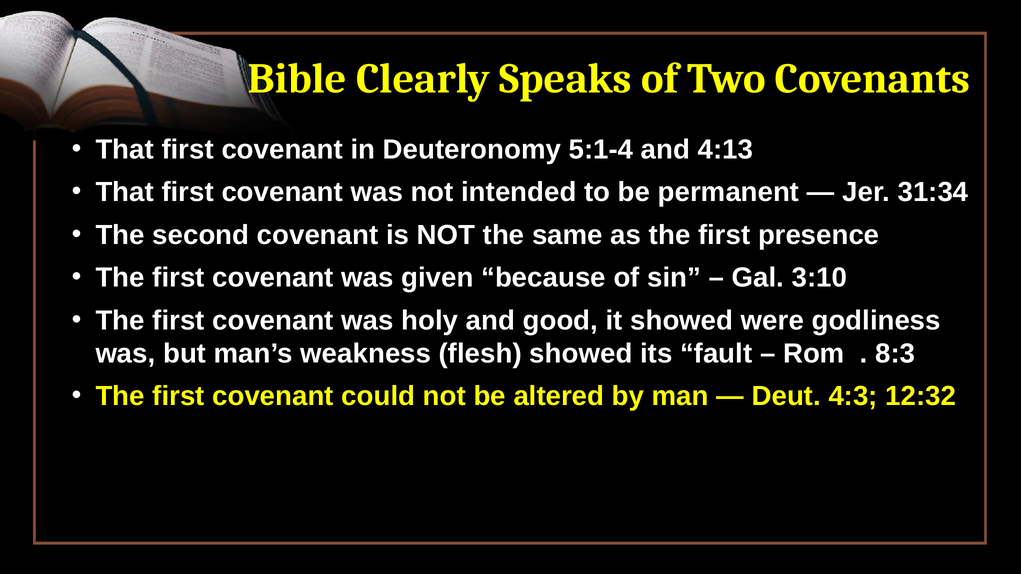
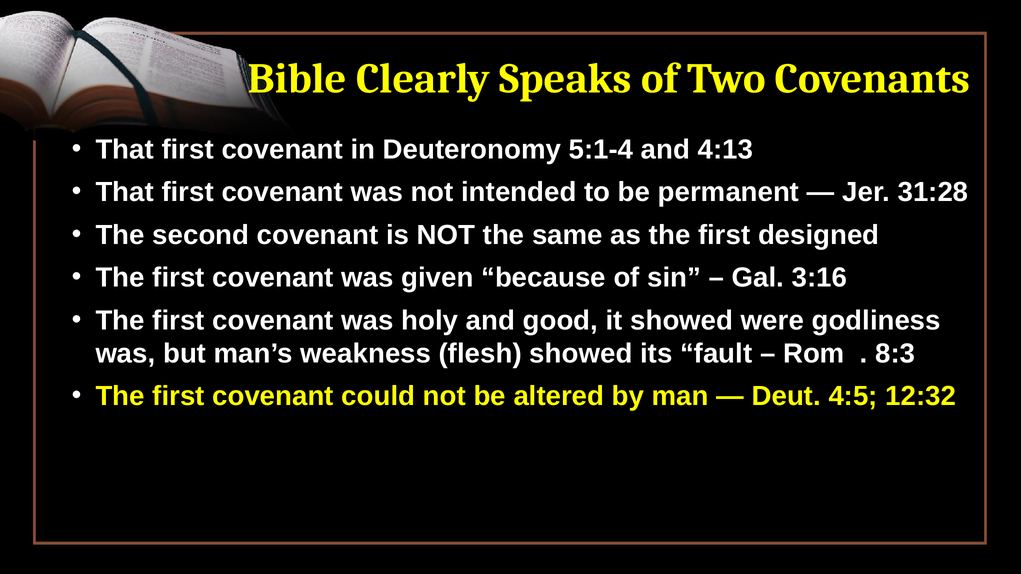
31:34: 31:34 -> 31:28
presence: presence -> designed
3:10: 3:10 -> 3:16
4:3: 4:3 -> 4:5
